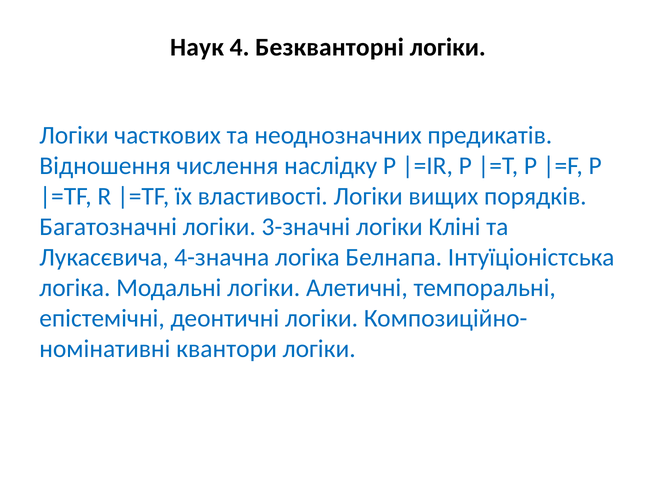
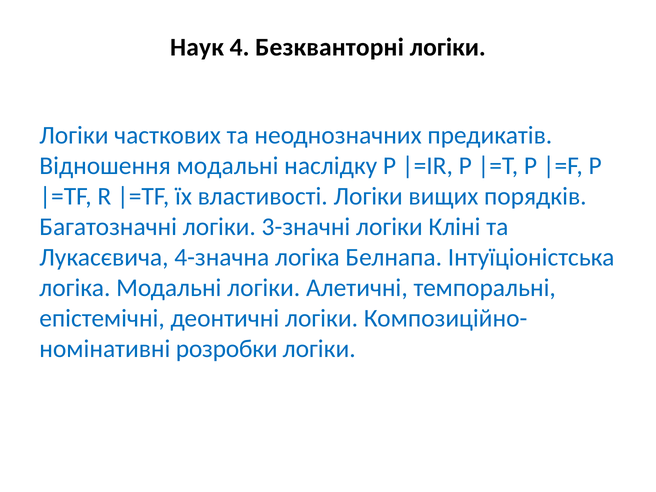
Відношення числення: числення -> модальні
квантори: квантори -> розробки
